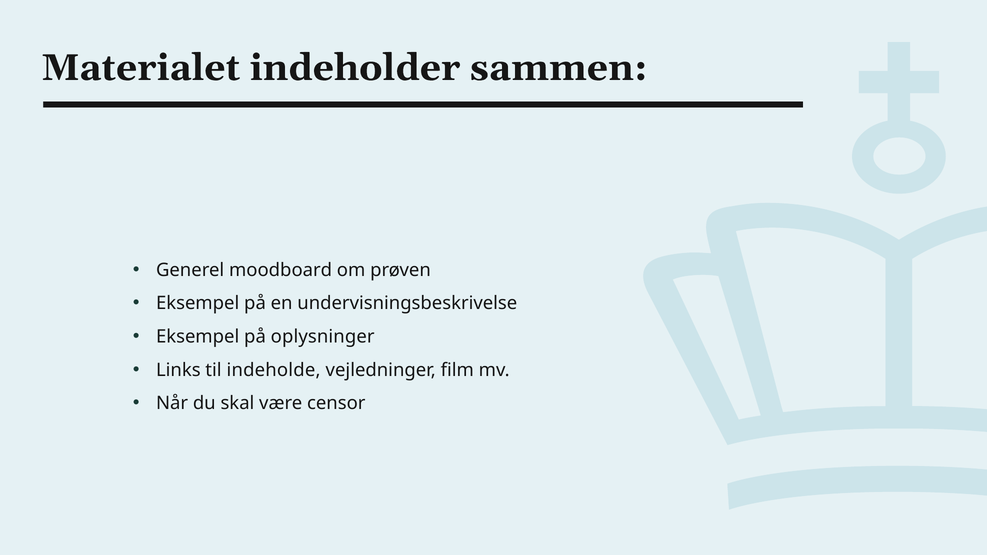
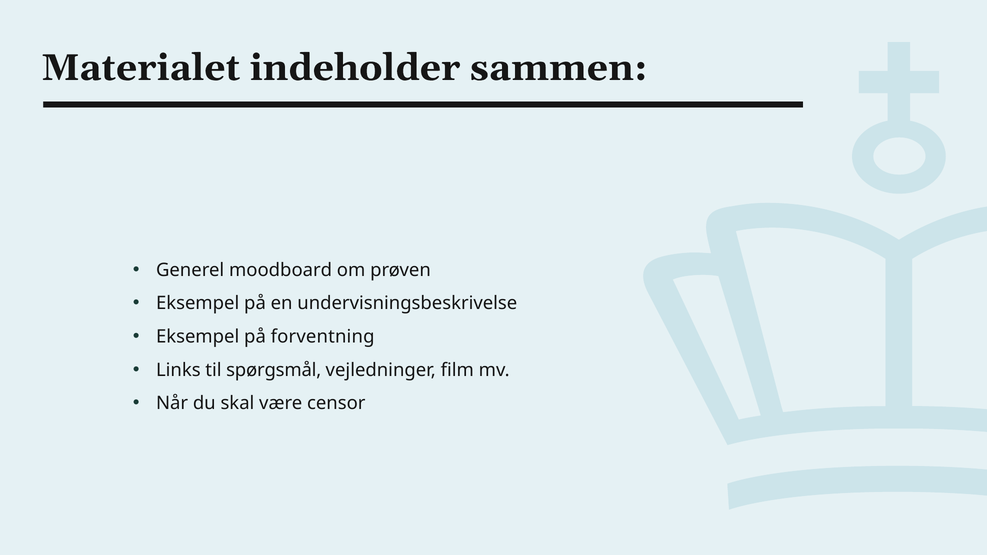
oplysninger: oplysninger -> forventning
indeholde: indeholde -> spørgsmål
